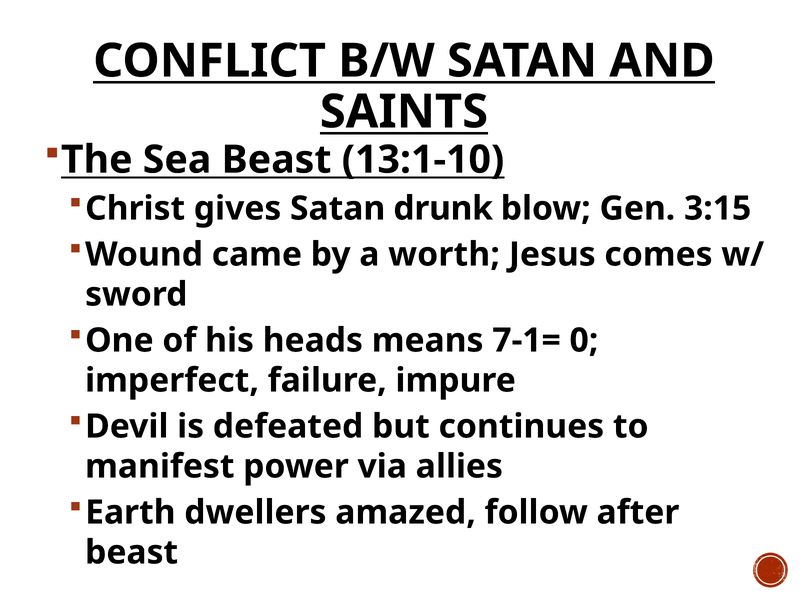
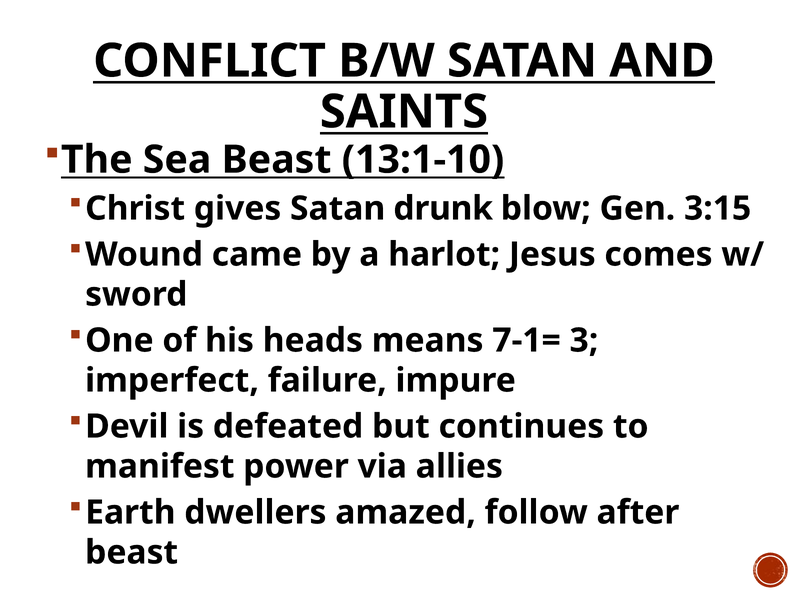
worth: worth -> harlot
0: 0 -> 3
